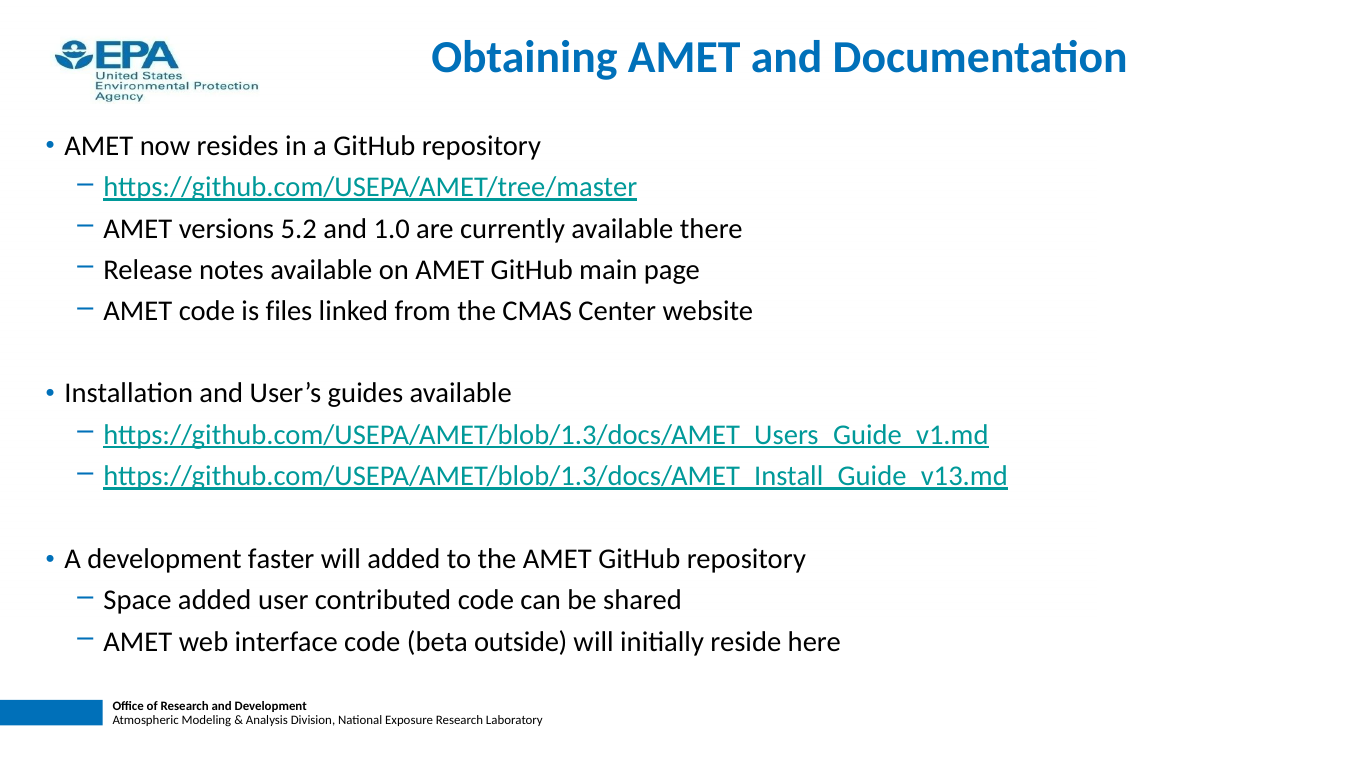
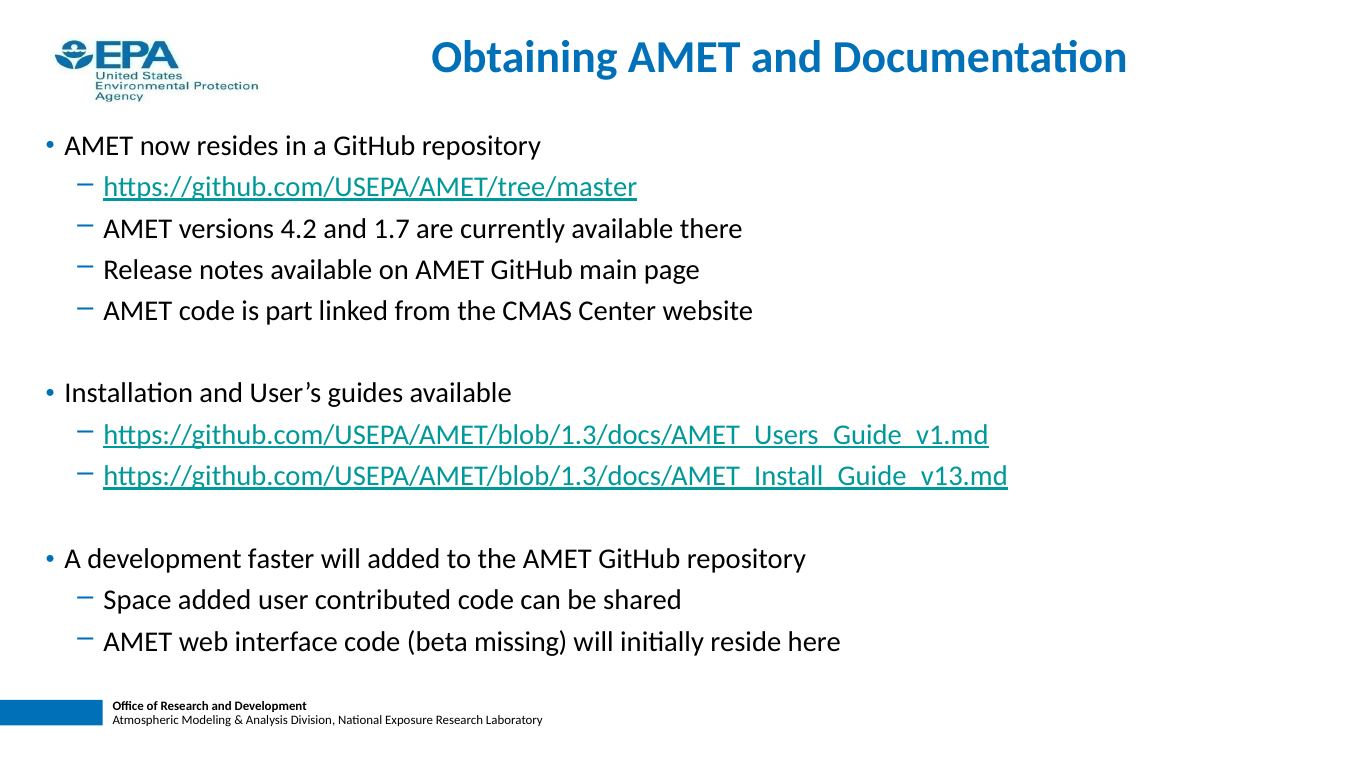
5.2: 5.2 -> 4.2
1.0: 1.0 -> 1.7
files: files -> part
outside: outside -> missing
